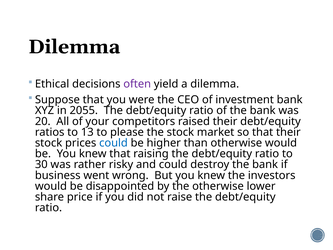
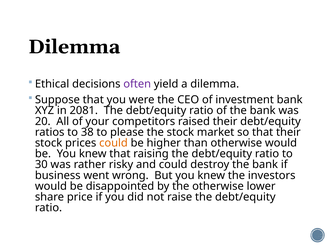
2055: 2055 -> 2081
13: 13 -> 38
could at (113, 143) colour: blue -> orange
